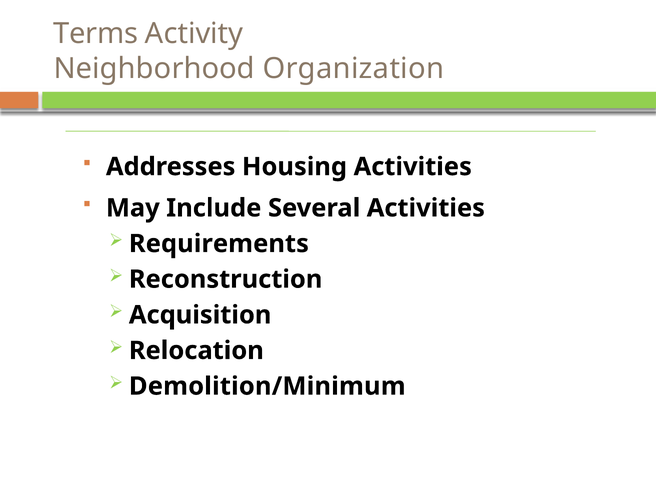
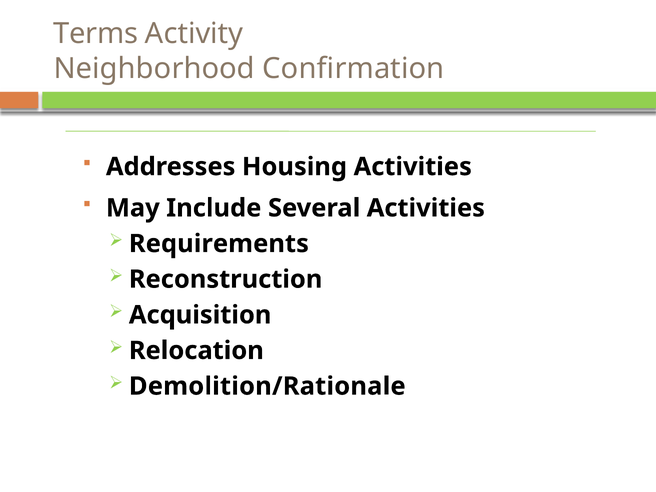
Organization: Organization -> Confirmation
Demolition/Minimum: Demolition/Minimum -> Demolition/Rationale
